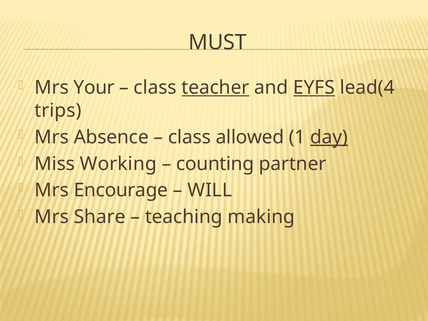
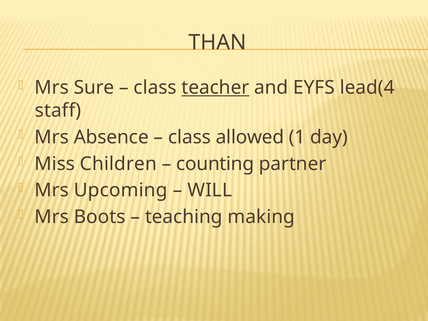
MUST: MUST -> THAN
Your: Your -> Sure
EYFS underline: present -> none
trips: trips -> staff
day underline: present -> none
Working: Working -> Children
Encourage: Encourage -> Upcoming
Share: Share -> Boots
